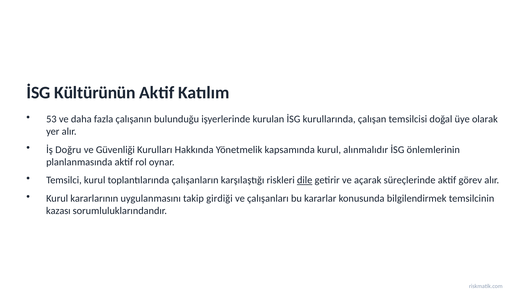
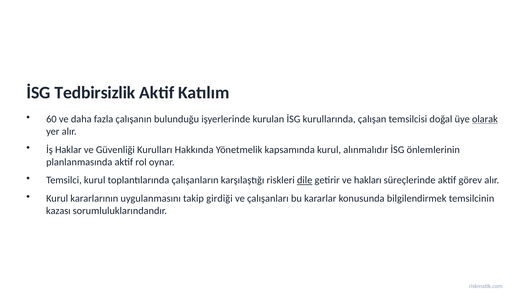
Kültürünün: Kültürünün -> Tedbirsizlik
53: 53 -> 60
olarak underline: none -> present
Doğru: Doğru -> Haklar
açarak: açarak -> hakları
